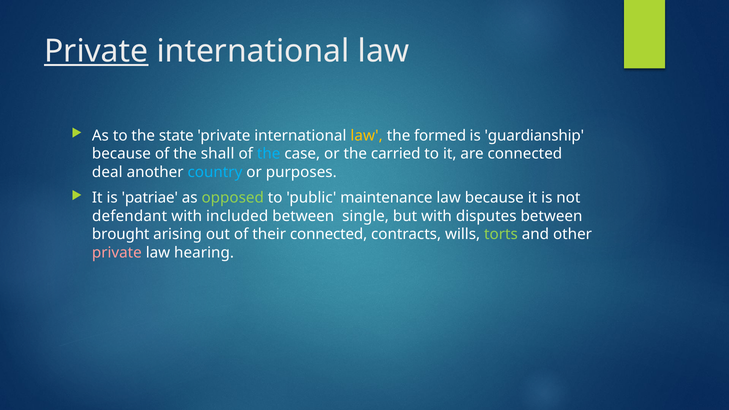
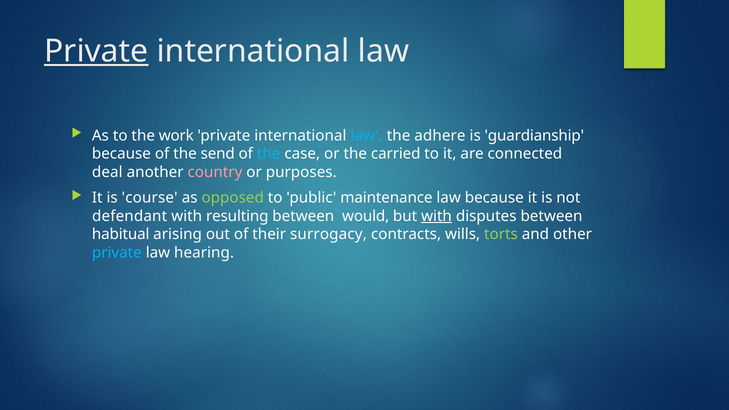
state: state -> work
law at (367, 136) colour: yellow -> light blue
formed: formed -> adhere
shall: shall -> send
country colour: light blue -> pink
patriae: patriae -> course
included: included -> resulting
single: single -> would
with at (437, 216) underline: none -> present
brought: brought -> habitual
their connected: connected -> surrogacy
private at (117, 253) colour: pink -> light blue
